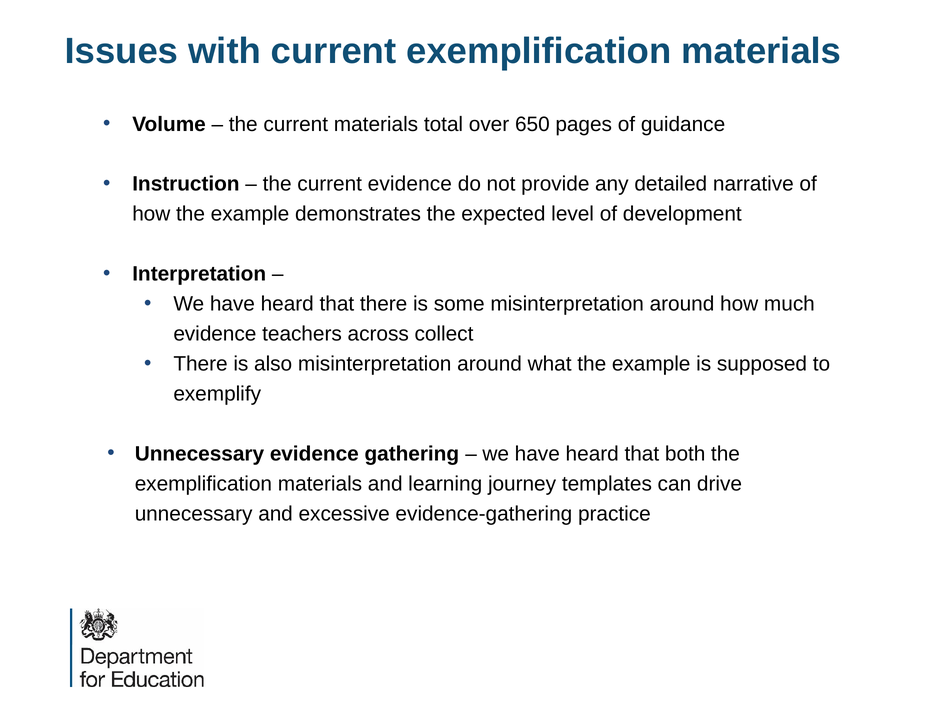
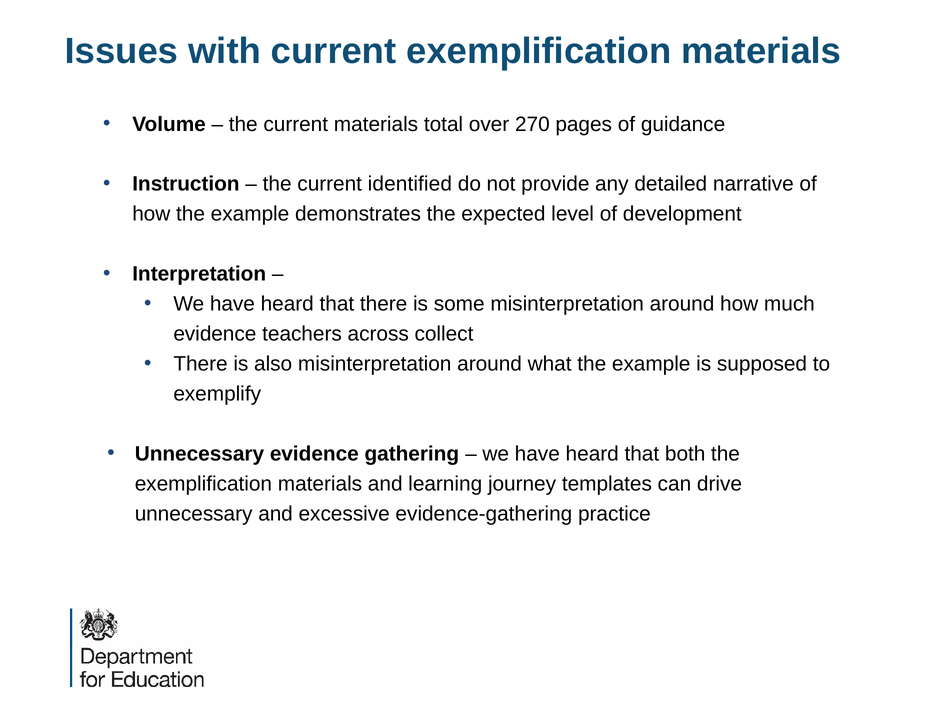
650: 650 -> 270
current evidence: evidence -> identified
